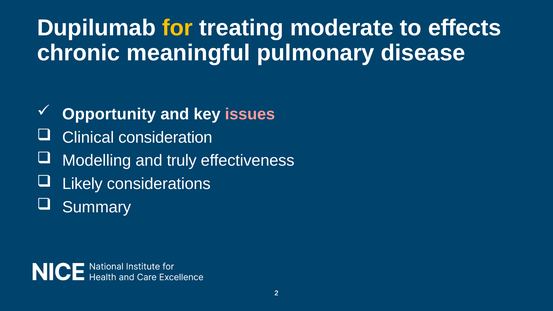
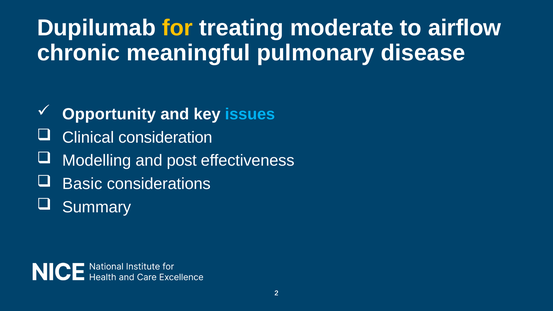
effects: effects -> airflow
issues colour: pink -> light blue
truly: truly -> post
Likely: Likely -> Basic
